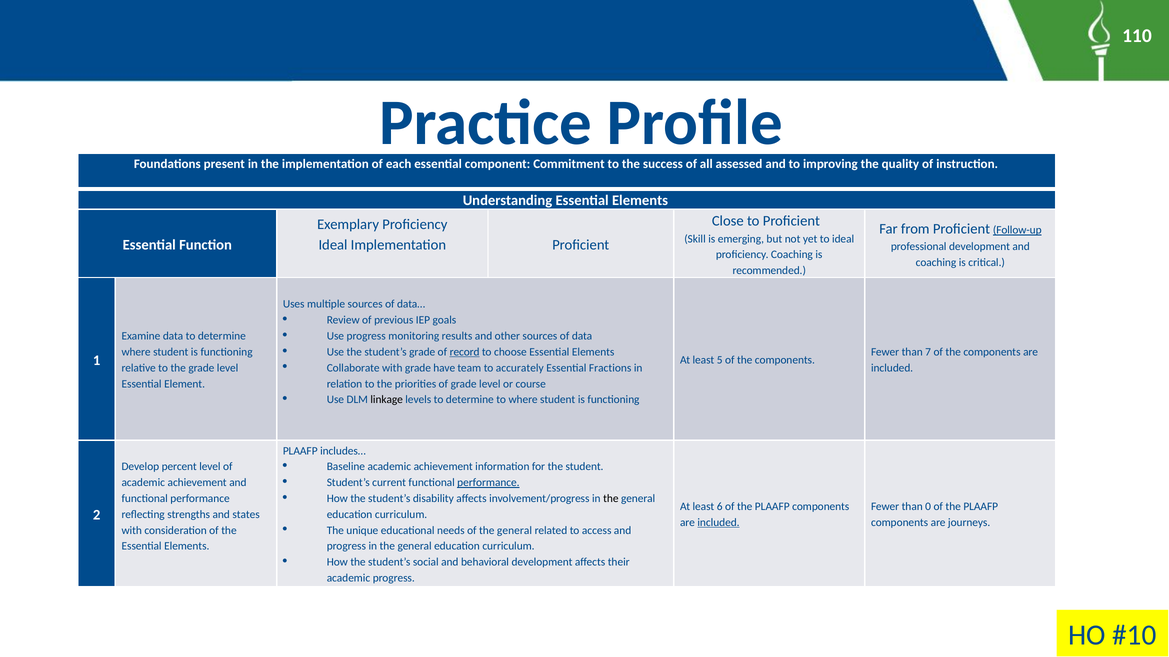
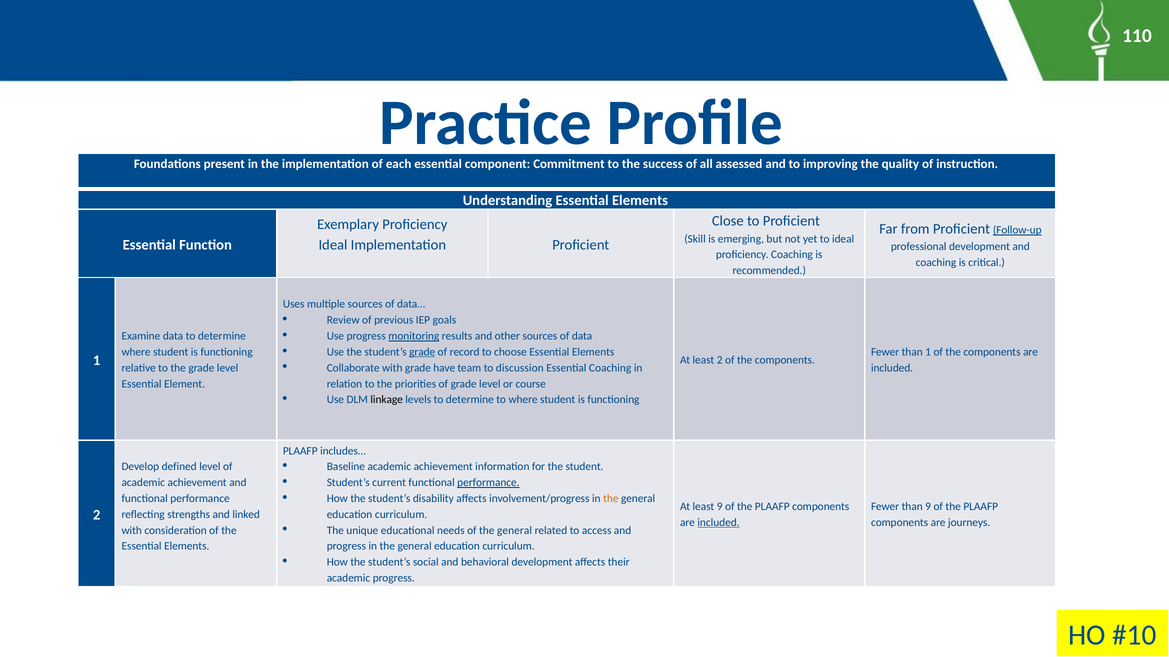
monitoring underline: none -> present
grade at (422, 352) underline: none -> present
record underline: present -> none
than 7: 7 -> 1
least 5: 5 -> 2
accurately: accurately -> discussion
Essential Fractions: Fractions -> Coaching
percent: percent -> defined
the at (611, 499) colour: black -> orange
least 6: 6 -> 9
than 0: 0 -> 9
states: states -> linked
